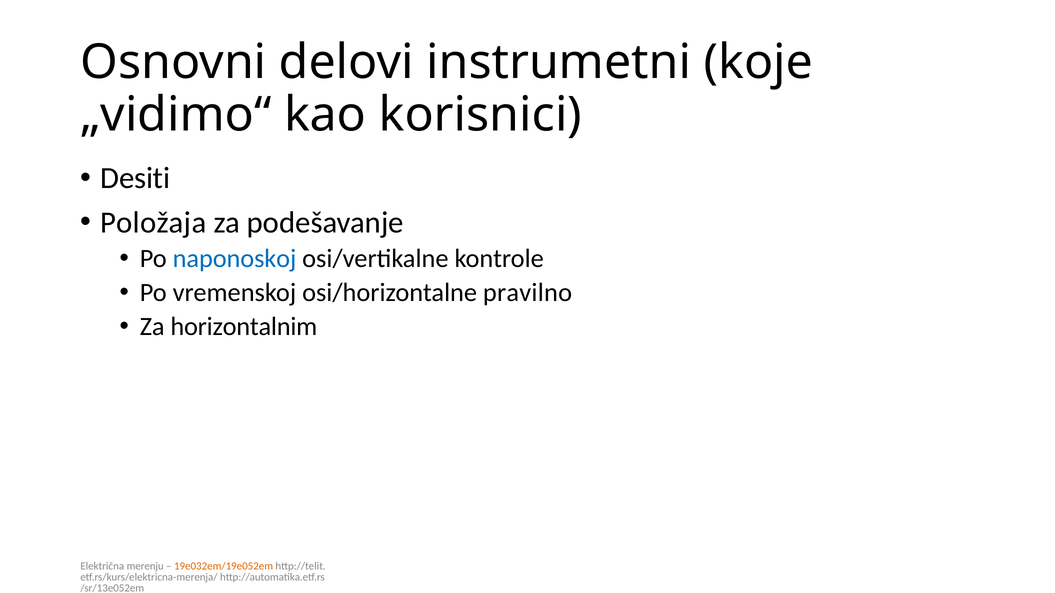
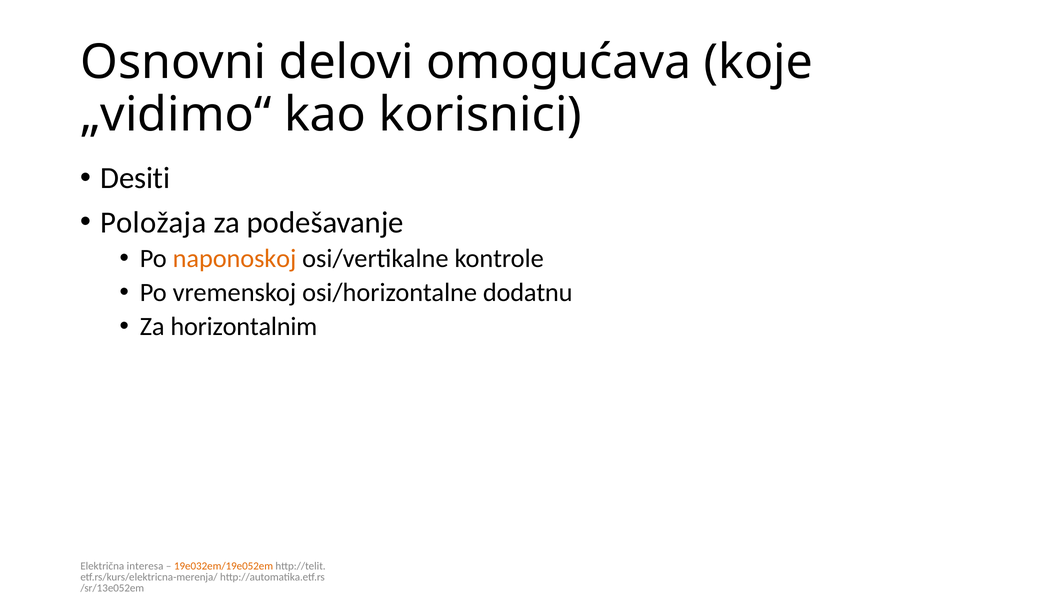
instrumetni: instrumetni -> omogućava
naponoskoj colour: blue -> orange
pravilno: pravilno -> dodatnu
merenju: merenju -> interesa
